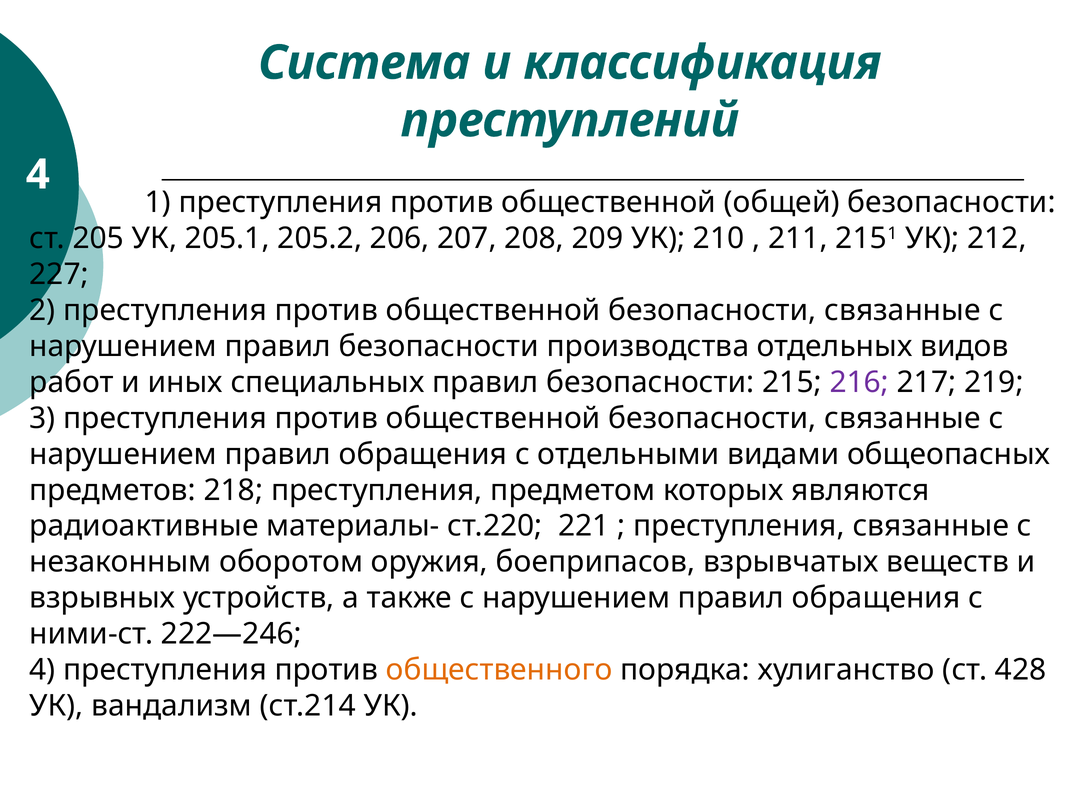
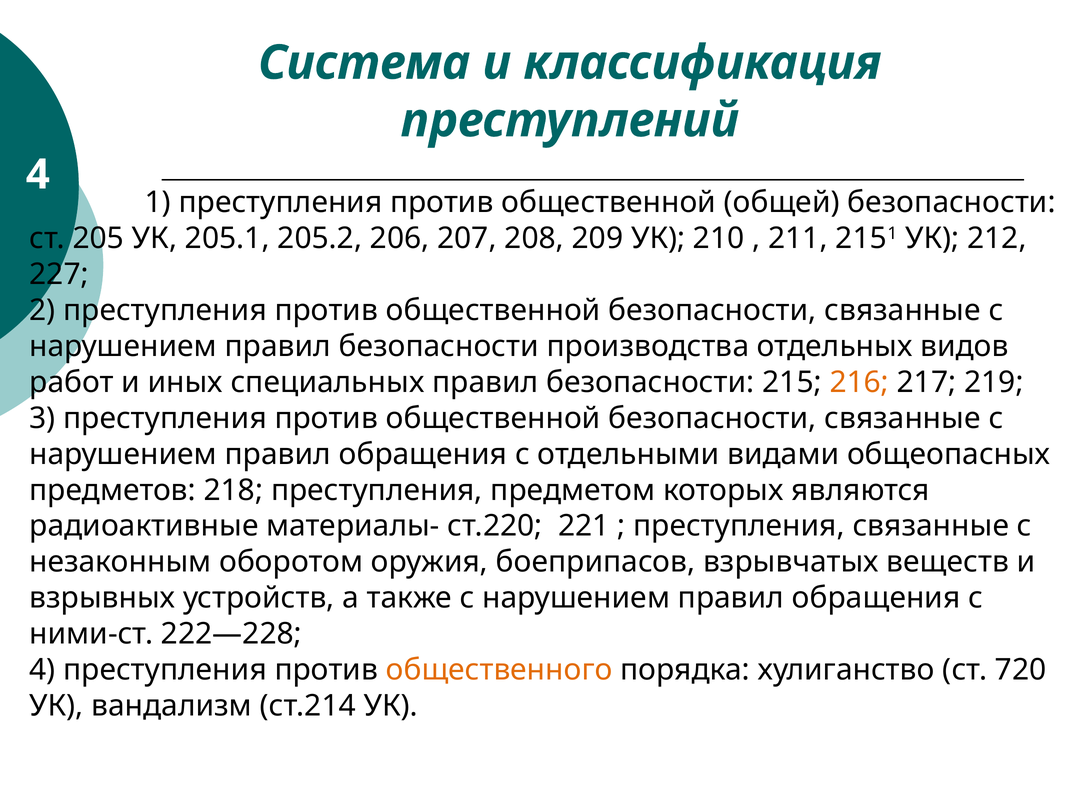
216 colour: purple -> orange
222—246: 222—246 -> 222—228
428: 428 -> 720
